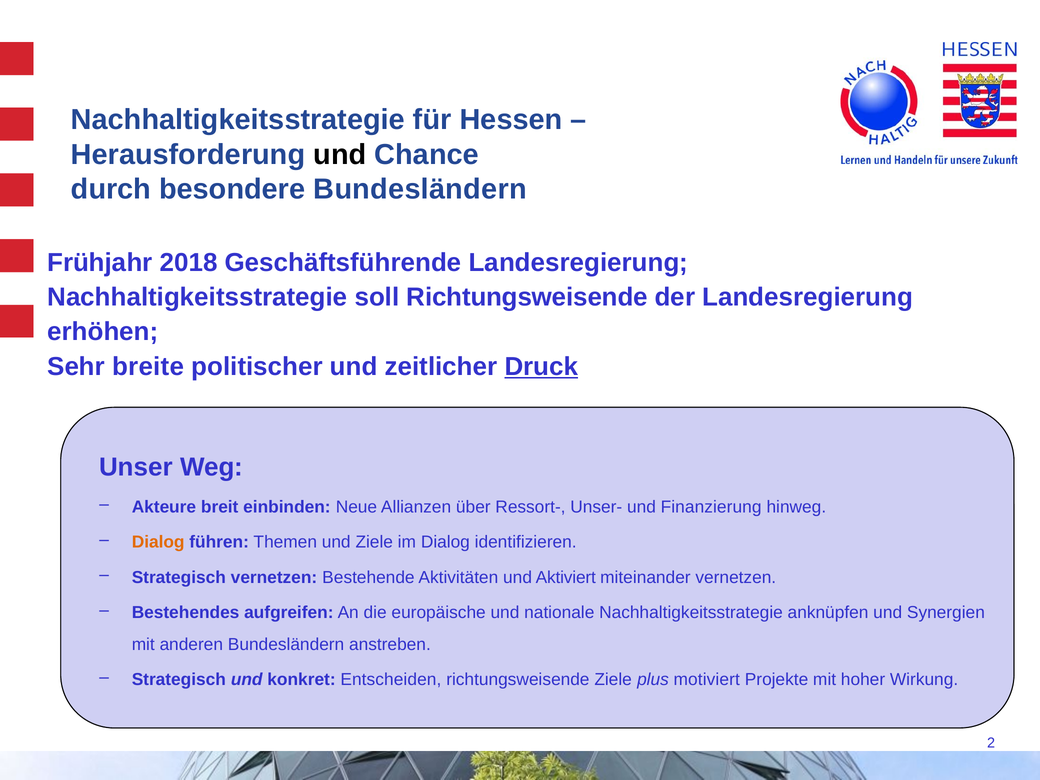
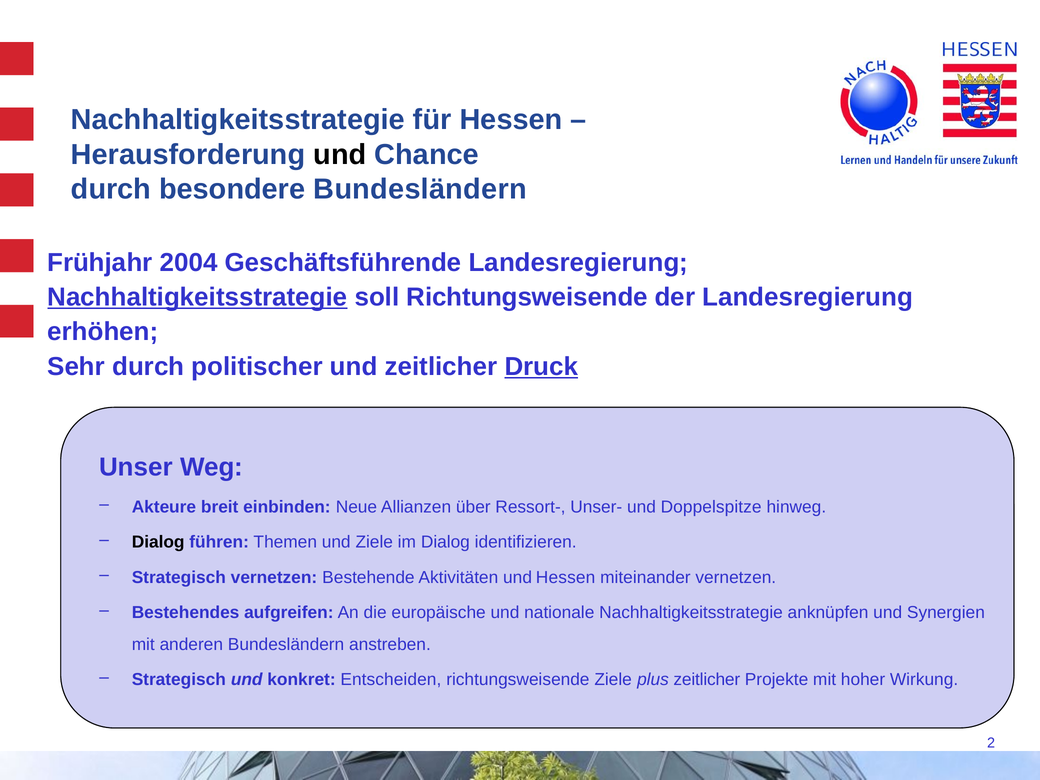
2018: 2018 -> 2004
Nachhaltigkeitsstrategie at (197, 297) underline: none -> present
Sehr breite: breite -> durch
Finanzierung: Finanzierung -> Doppelspitze
Dialog at (158, 542) colour: orange -> black
und Aktiviert: Aktiviert -> Hessen
plus motiviert: motiviert -> zeitlicher
